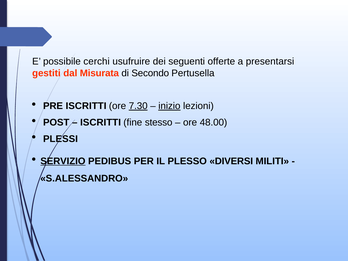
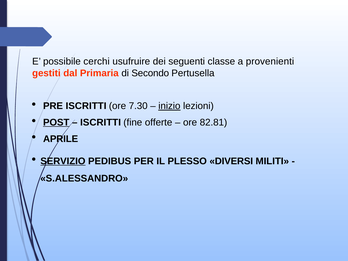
offerte: offerte -> classe
presentarsi: presentarsi -> provenienti
Misurata: Misurata -> Primaria
7.30 underline: present -> none
POST underline: none -> present
stesso: stesso -> offerte
48.00: 48.00 -> 82.81
PLESSI: PLESSI -> APRILE
